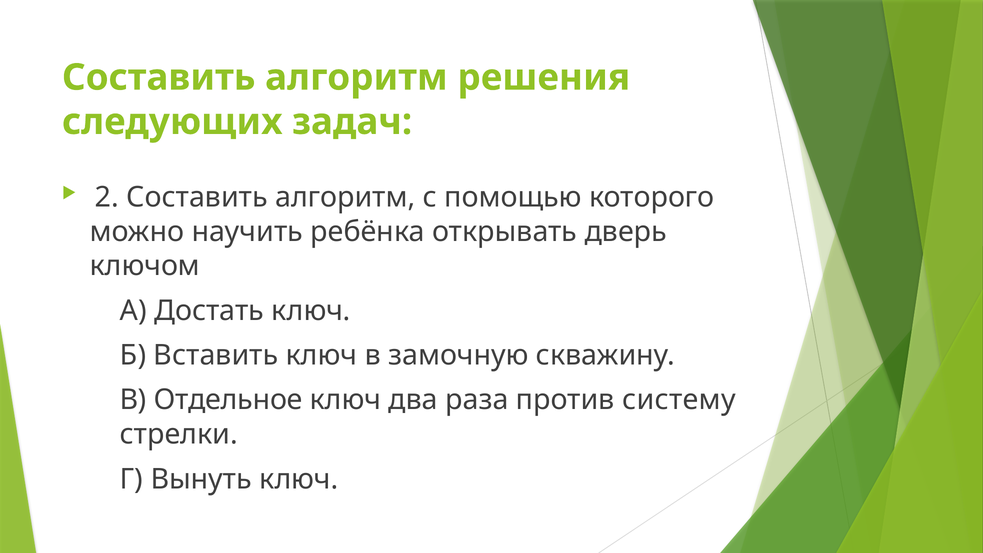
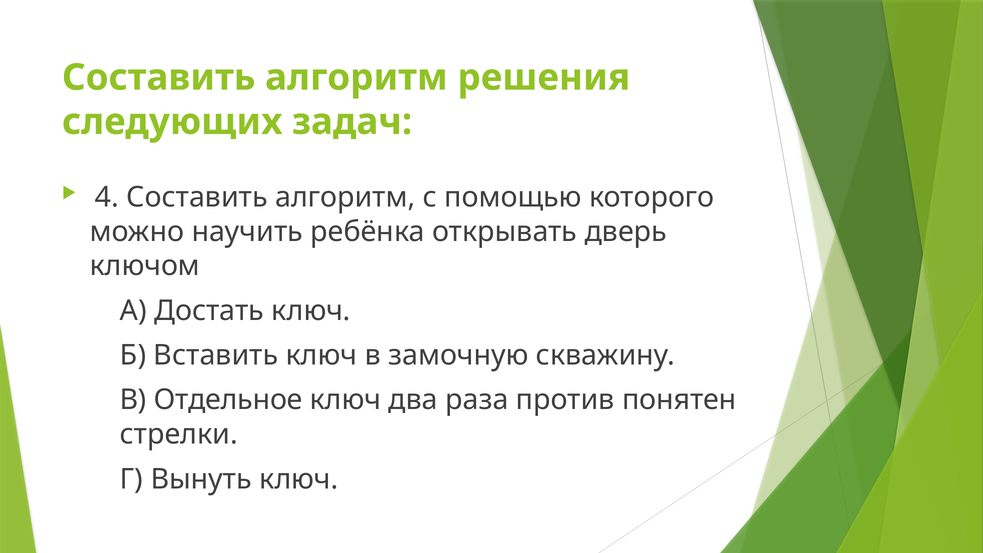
2: 2 -> 4
систему: систему -> понятен
